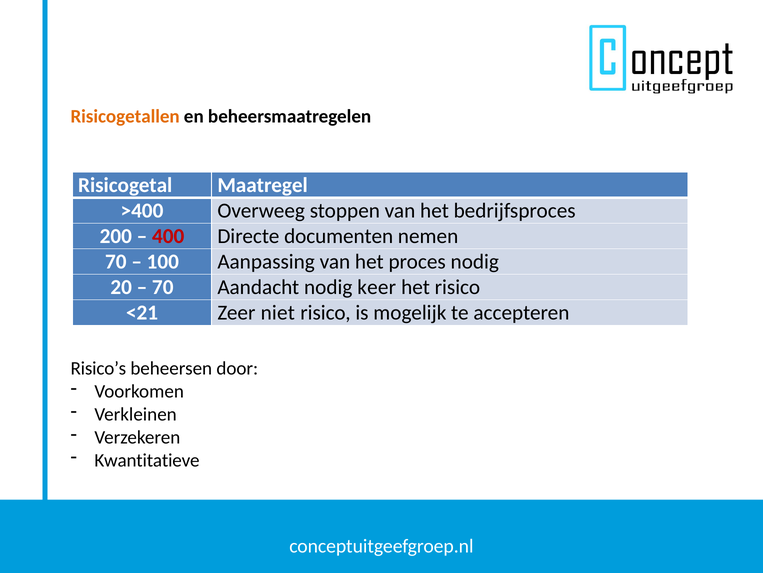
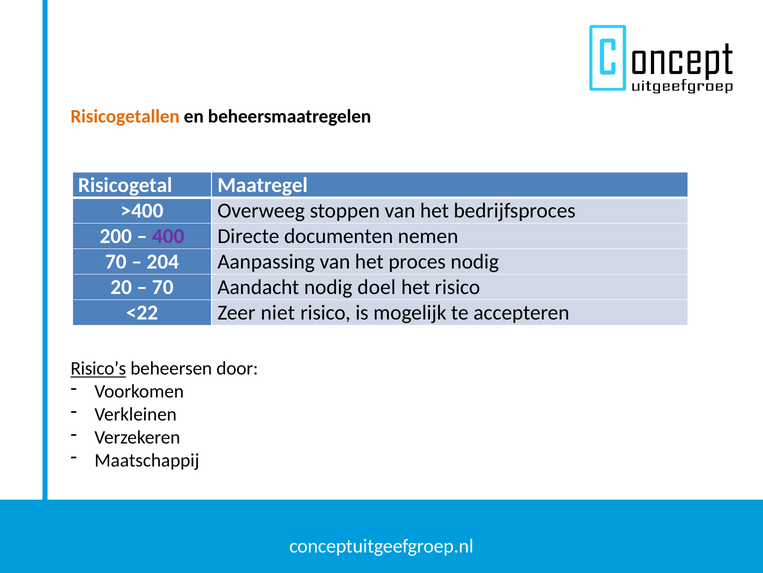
400 colour: red -> purple
100: 100 -> 204
keer: keer -> doel
<21: <21 -> <22
Risico’s underline: none -> present
Kwantitatieve: Kwantitatieve -> Maatschappij
